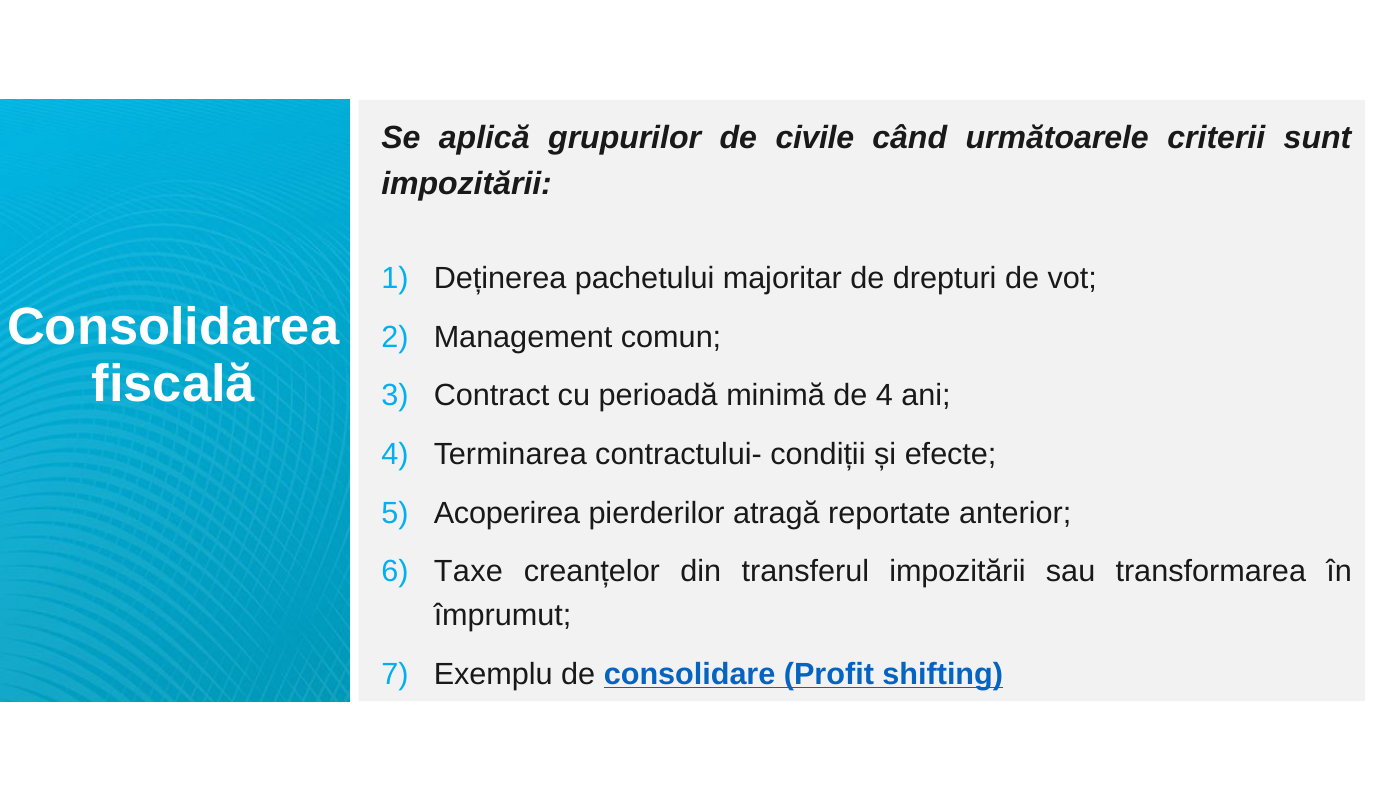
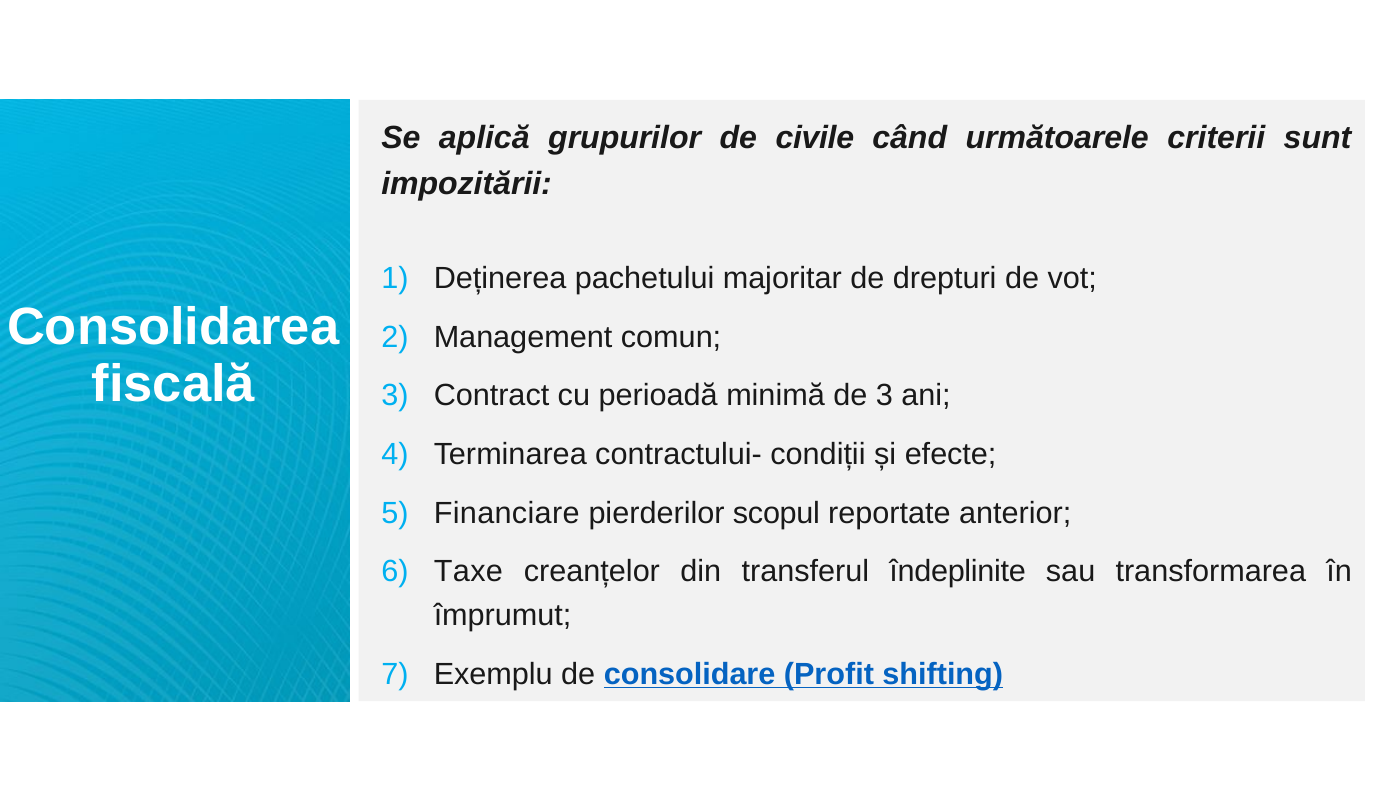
de 4: 4 -> 3
Acoperirea: Acoperirea -> Financiare
atragă: atragă -> scopul
transferul impozitării: impozitării -> îndeplinite
